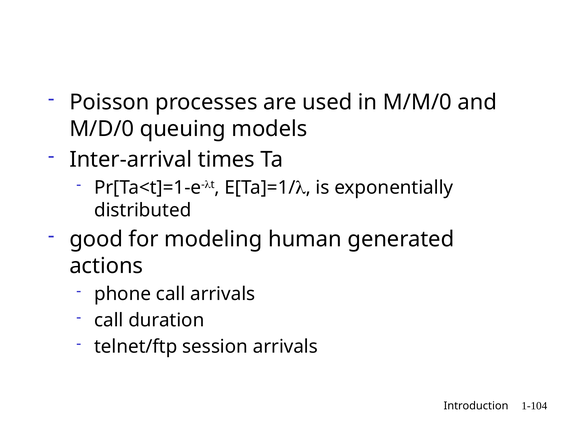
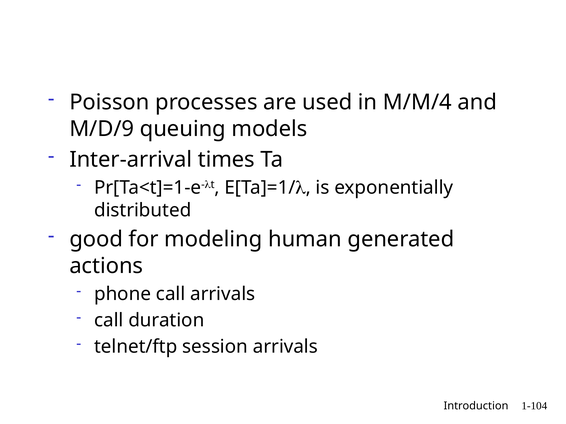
M/M/0: M/M/0 -> M/M/4
M/D/0: M/D/0 -> M/D/9
